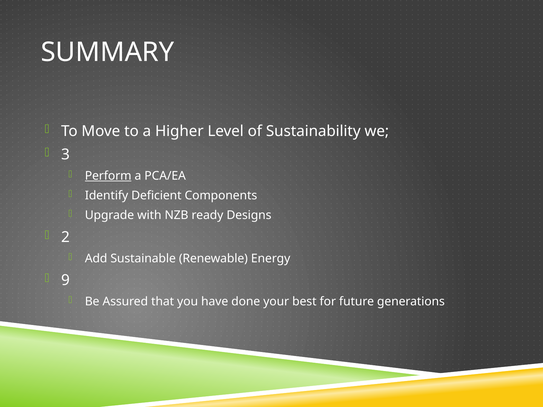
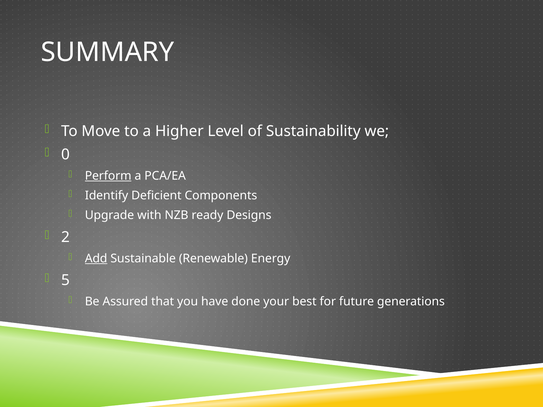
3: 3 -> 0
Add underline: none -> present
9: 9 -> 5
